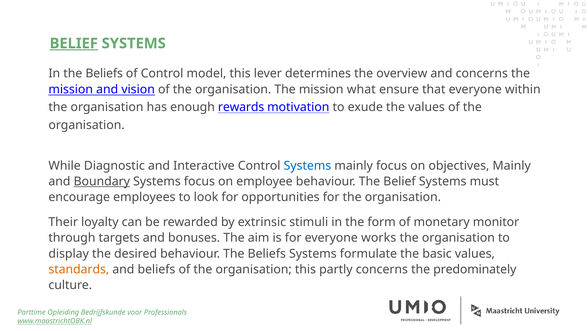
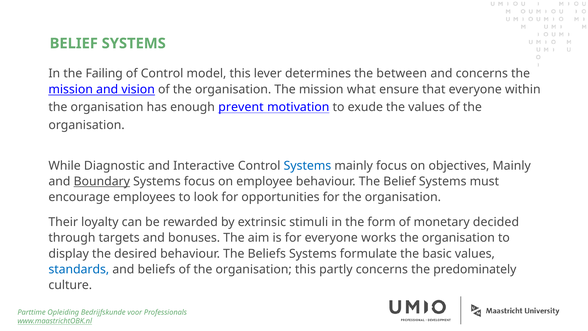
BELIEF at (74, 43) underline: present -> none
In the Beliefs: Beliefs -> Failing
overview: overview -> between
rewards: rewards -> prevent
monitor: monitor -> decided
standards colour: orange -> blue
